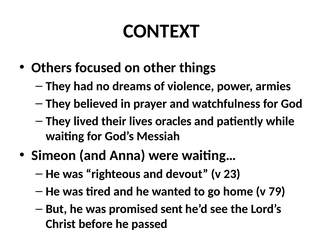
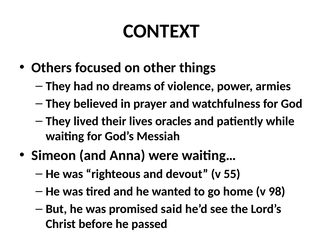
23: 23 -> 55
79: 79 -> 98
sent: sent -> said
